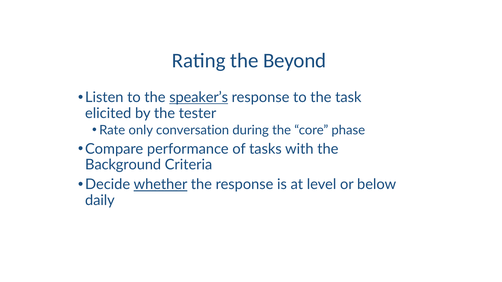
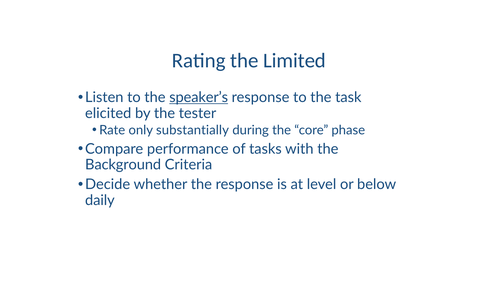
Beyond: Beyond -> Limited
conversation: conversation -> substantially
whether underline: present -> none
